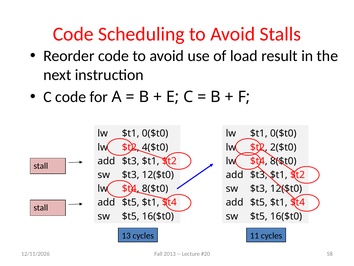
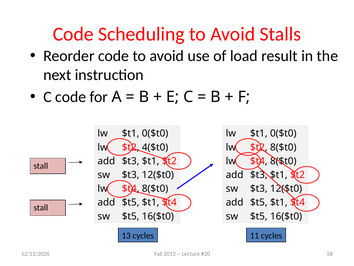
$t2 2($t0: 2($t0 -> 8($t0
